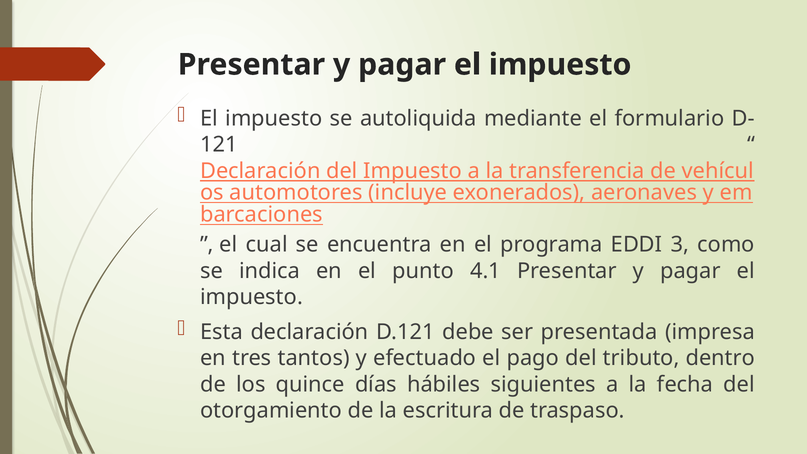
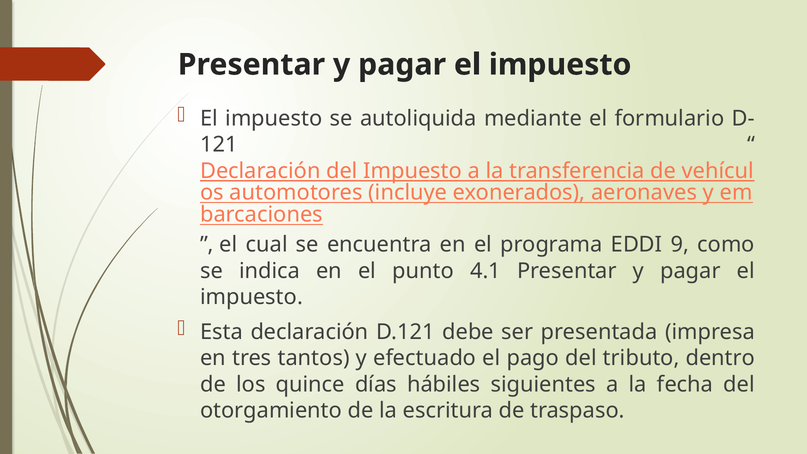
3: 3 -> 9
